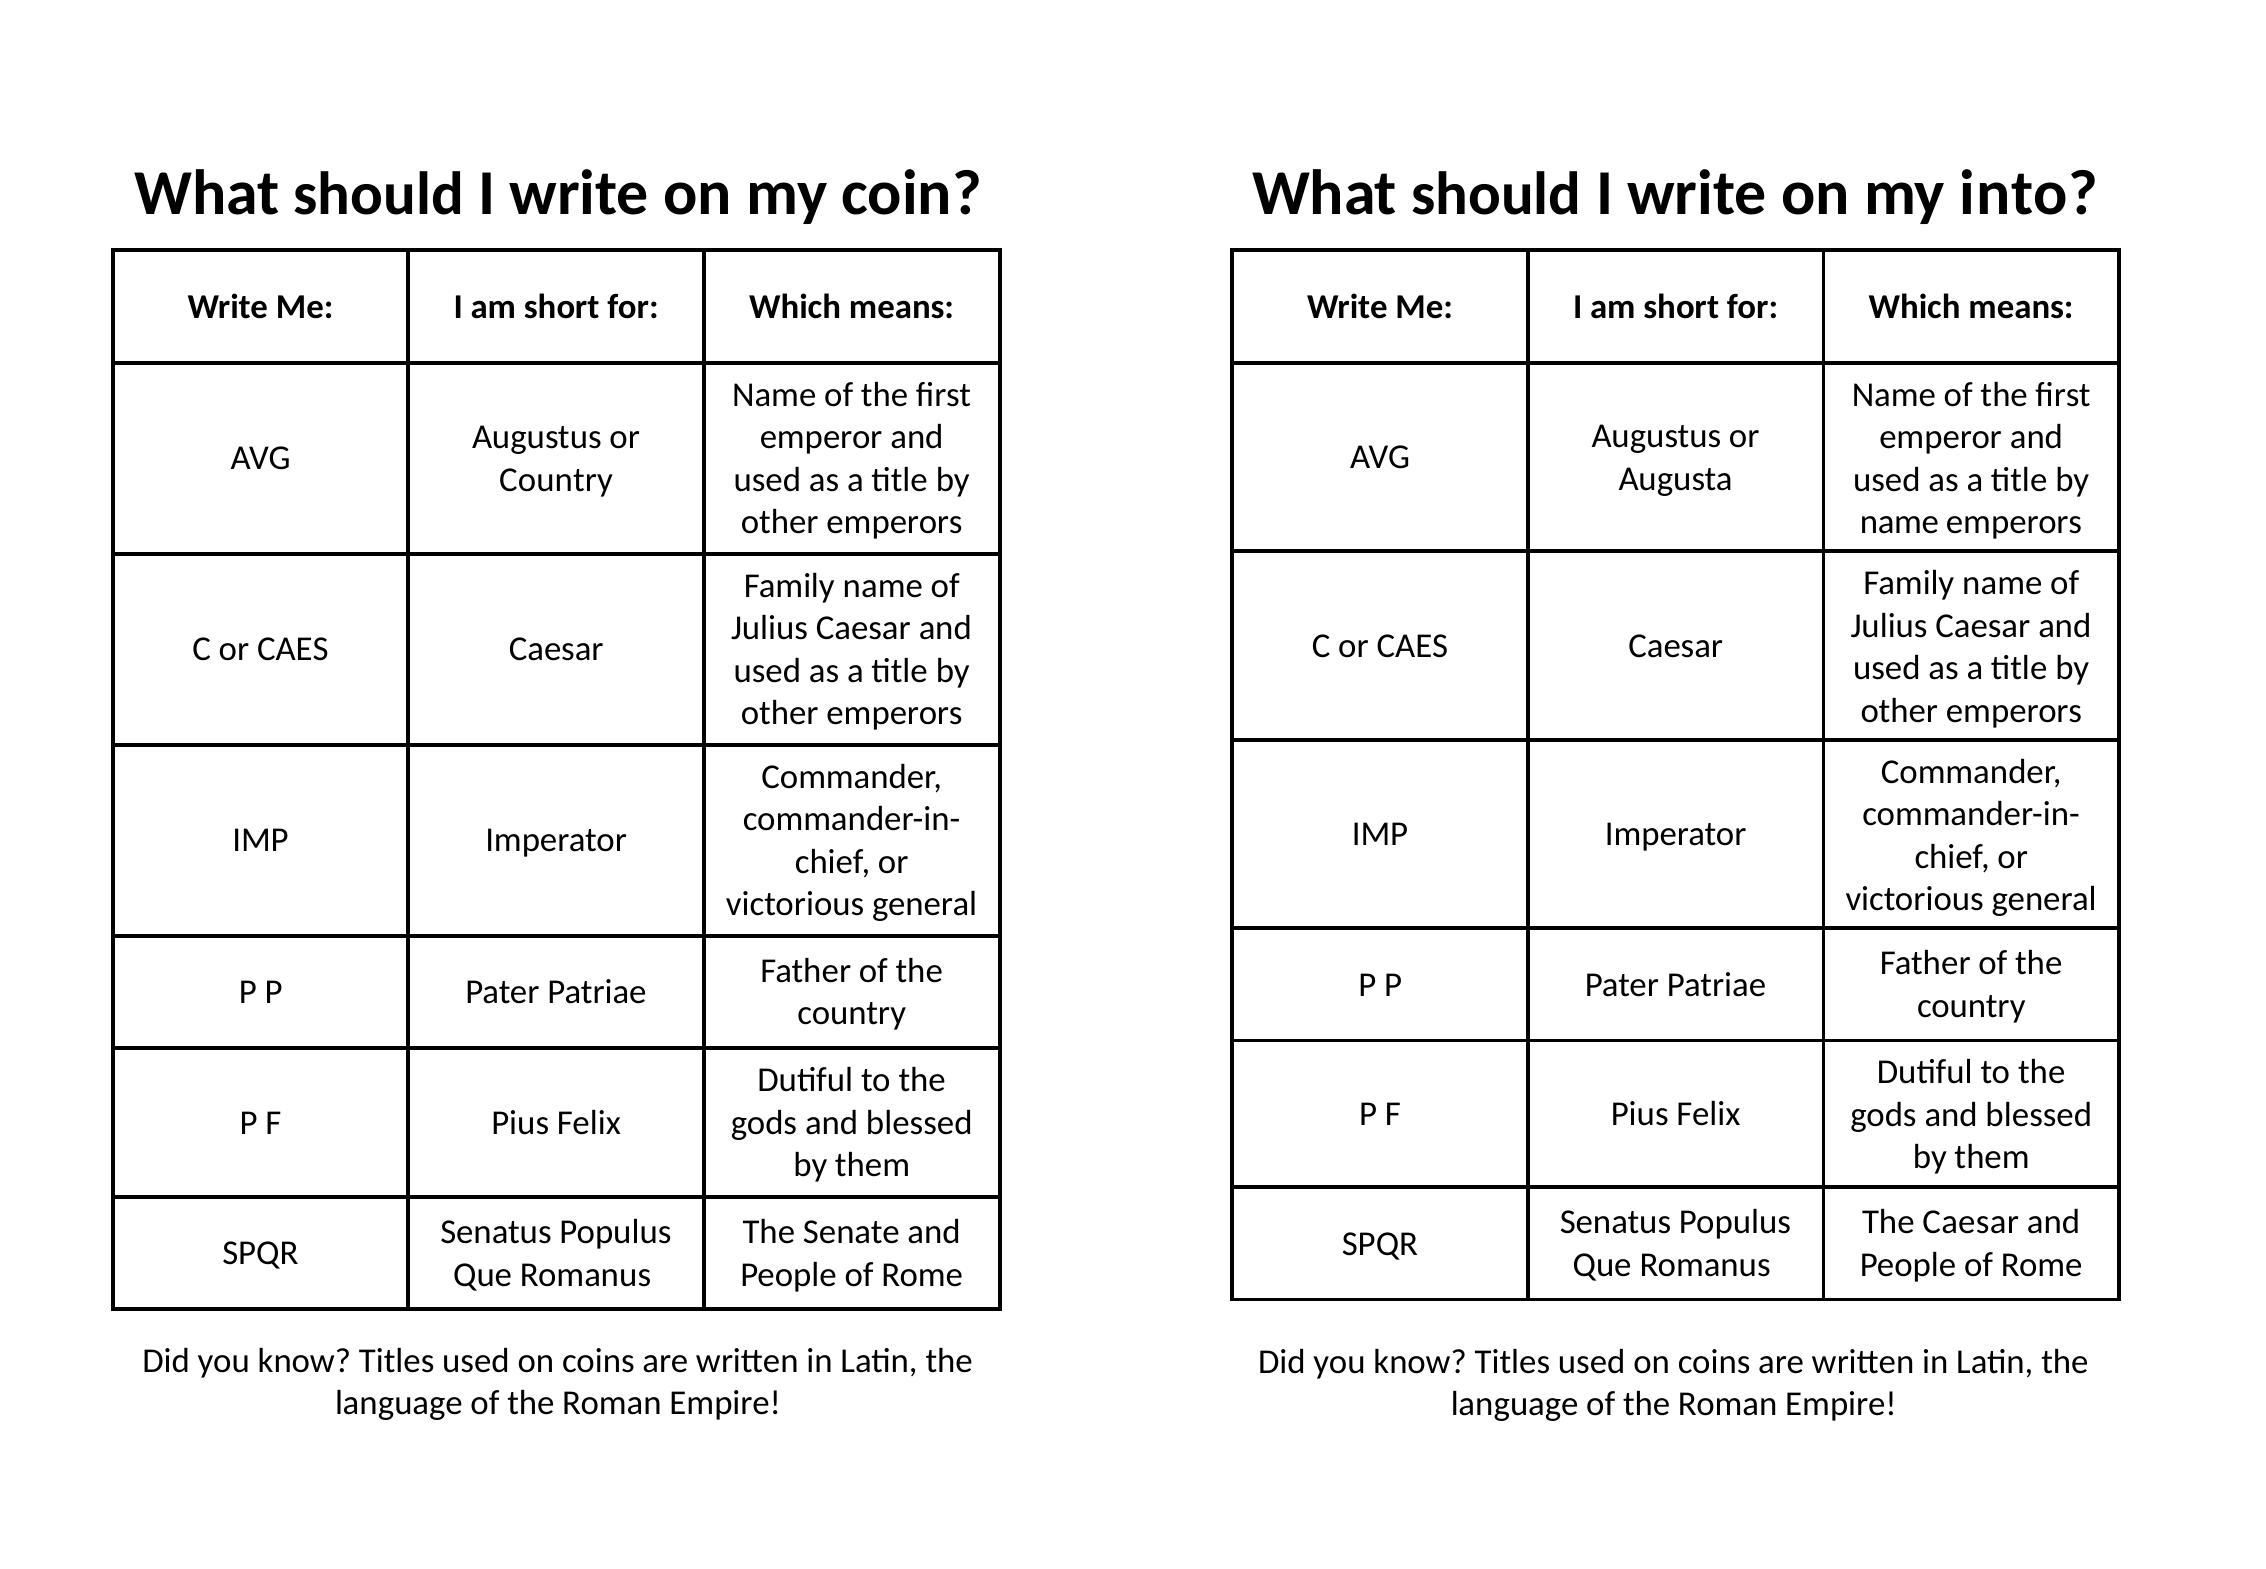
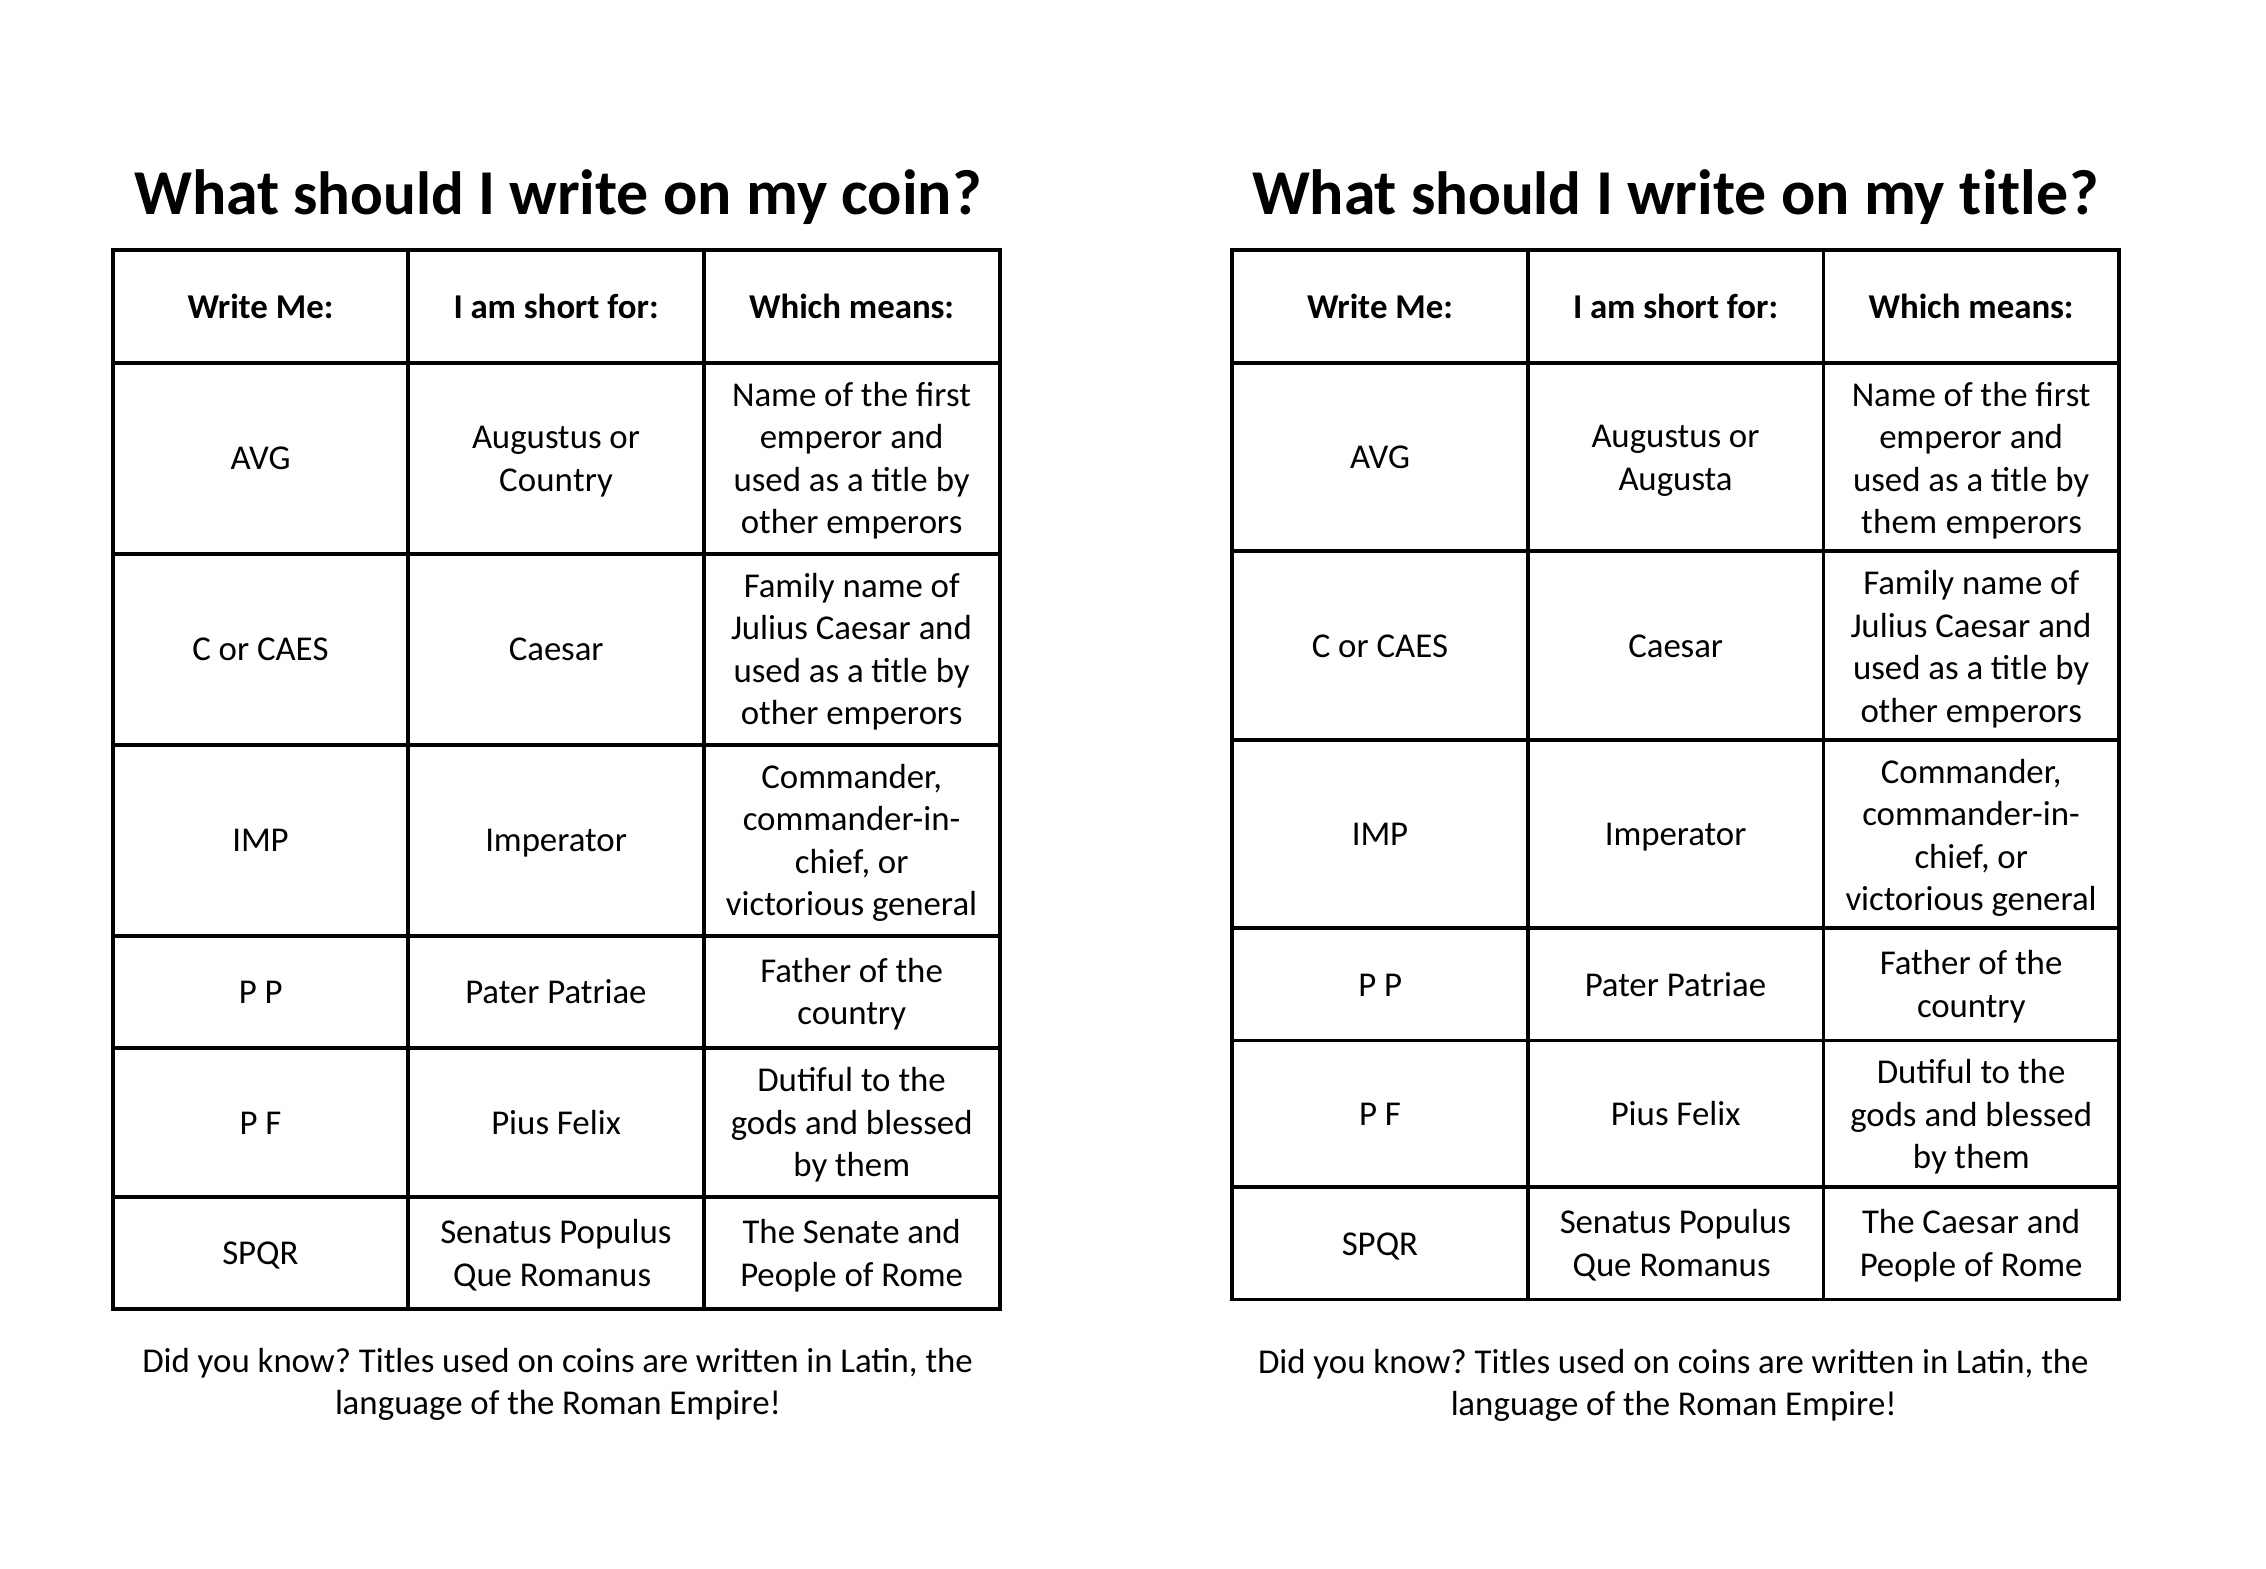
my into: into -> title
name at (1899, 522): name -> them
